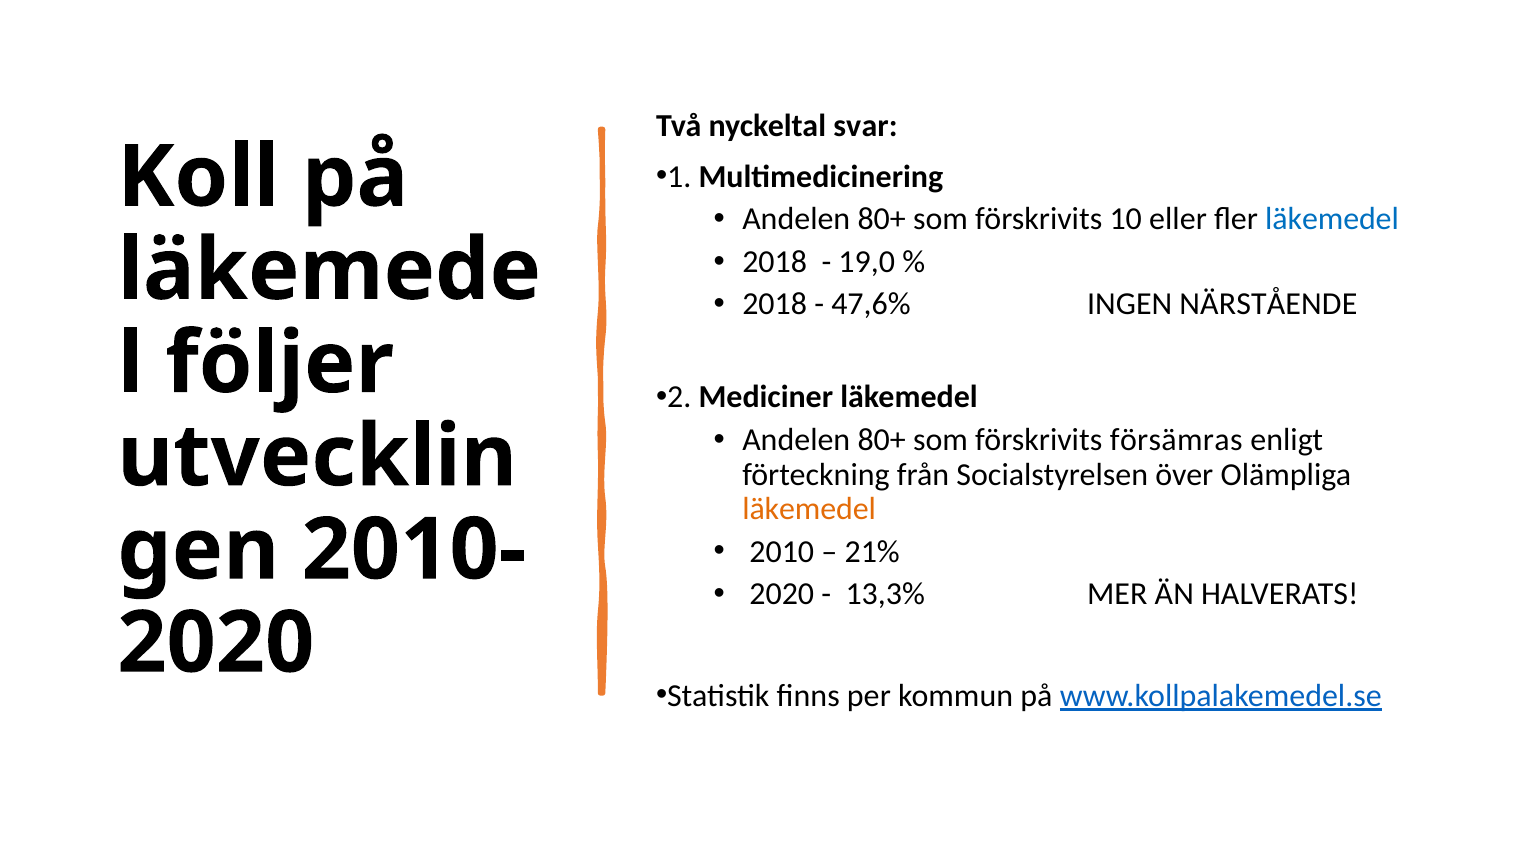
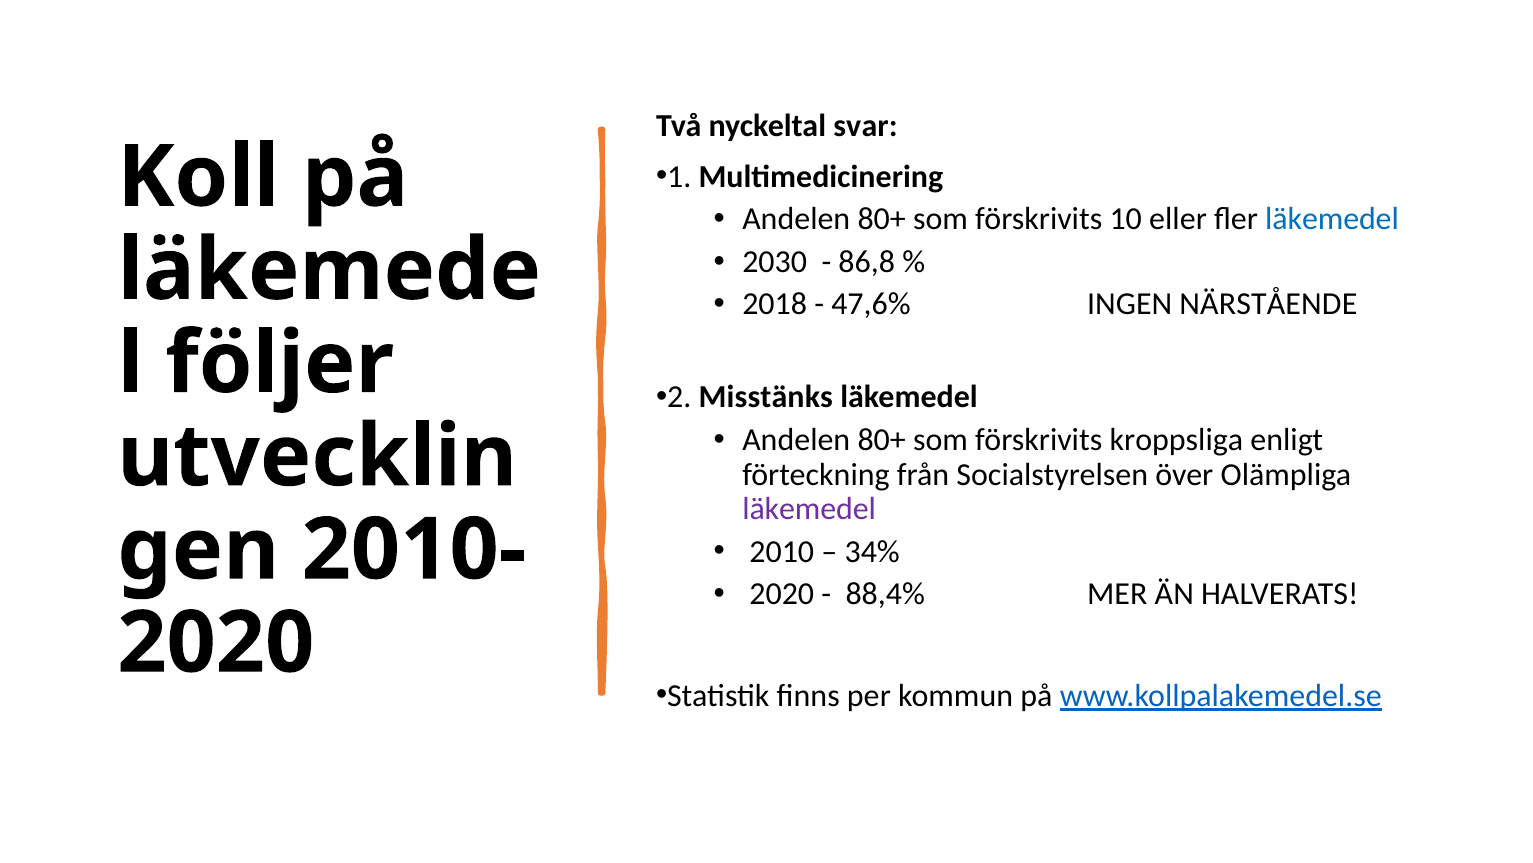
2018 at (775, 262): 2018 -> 2030
19,0: 19,0 -> 86,8
Mediciner: Mediciner -> Misstänks
försämras: försämras -> kroppsliga
läkemedel at (809, 509) colour: orange -> purple
21%: 21% -> 34%
13,3%: 13,3% -> 88,4%
